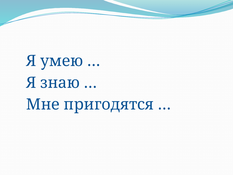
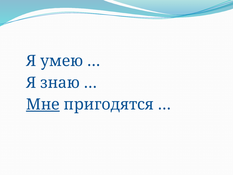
Мне underline: none -> present
